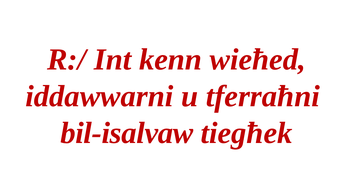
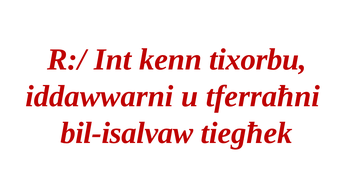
wieħed: wieħed -> tixorbu
